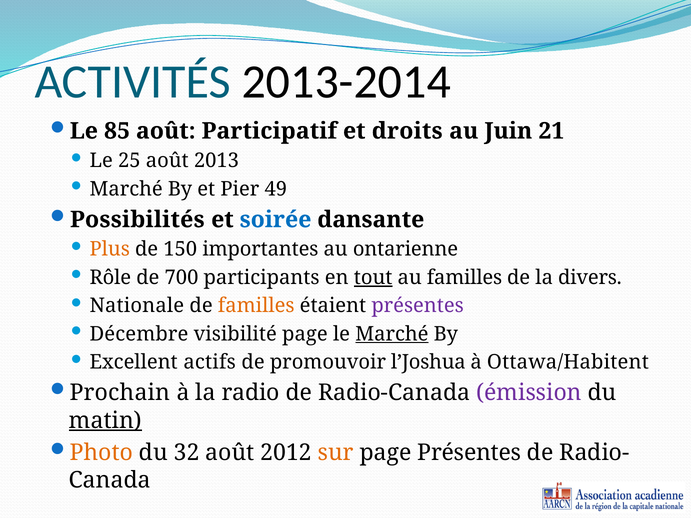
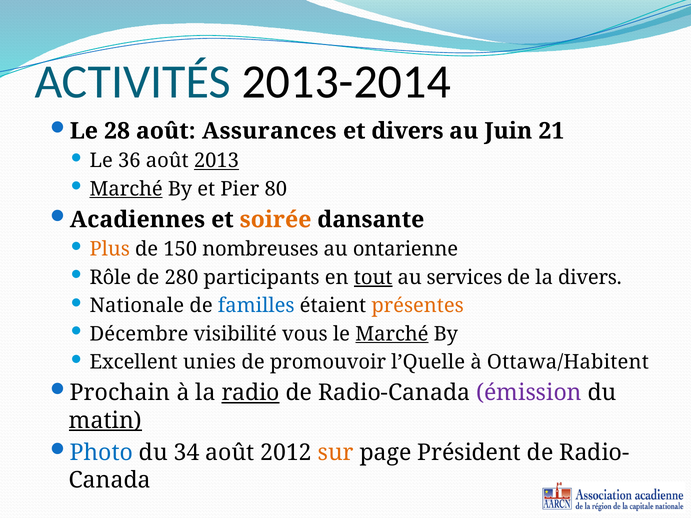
85: 85 -> 28
Participatif: Participatif -> Assurances
et droits: droits -> divers
25: 25 -> 36
2013 underline: none -> present
Marché at (126, 189) underline: none -> present
49: 49 -> 80
Possibilités: Possibilités -> Acadiennes
soirée colour: blue -> orange
importantes: importantes -> nombreuses
700: 700 -> 280
au familles: familles -> services
familles at (256, 306) colour: orange -> blue
présentes at (418, 306) colour: purple -> orange
visibilité page: page -> vous
actifs: actifs -> unies
l’Joshua: l’Joshua -> l’Quelle
radio underline: none -> present
Photo colour: orange -> blue
32: 32 -> 34
page Présentes: Présentes -> Président
